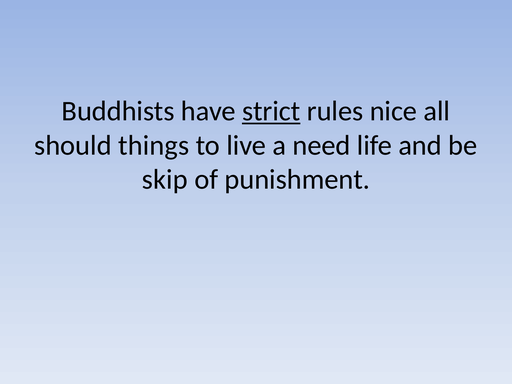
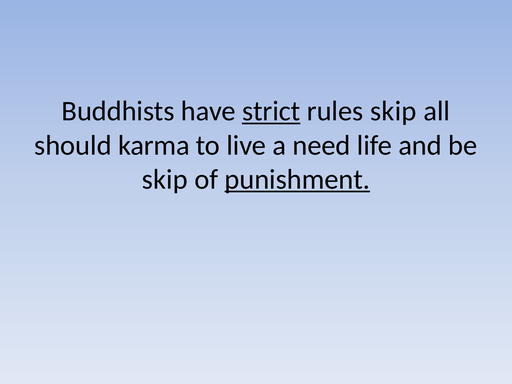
rules nice: nice -> skip
things: things -> karma
punishment underline: none -> present
